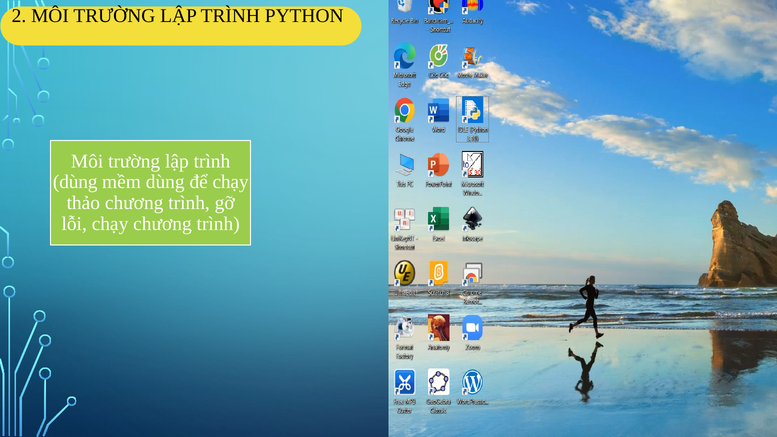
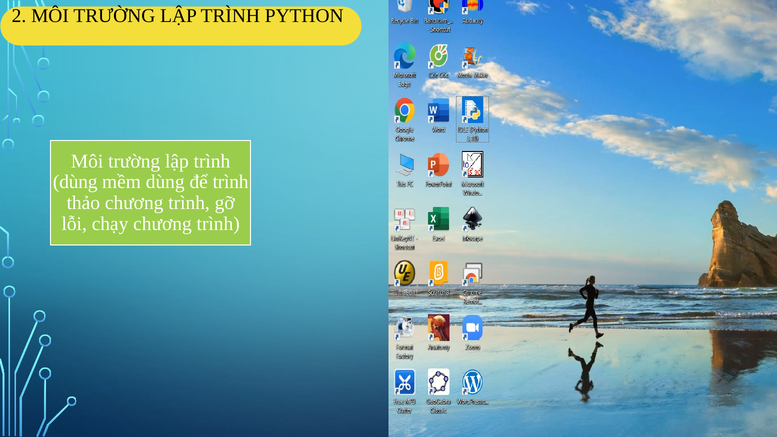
để chạy: chạy -> trình
